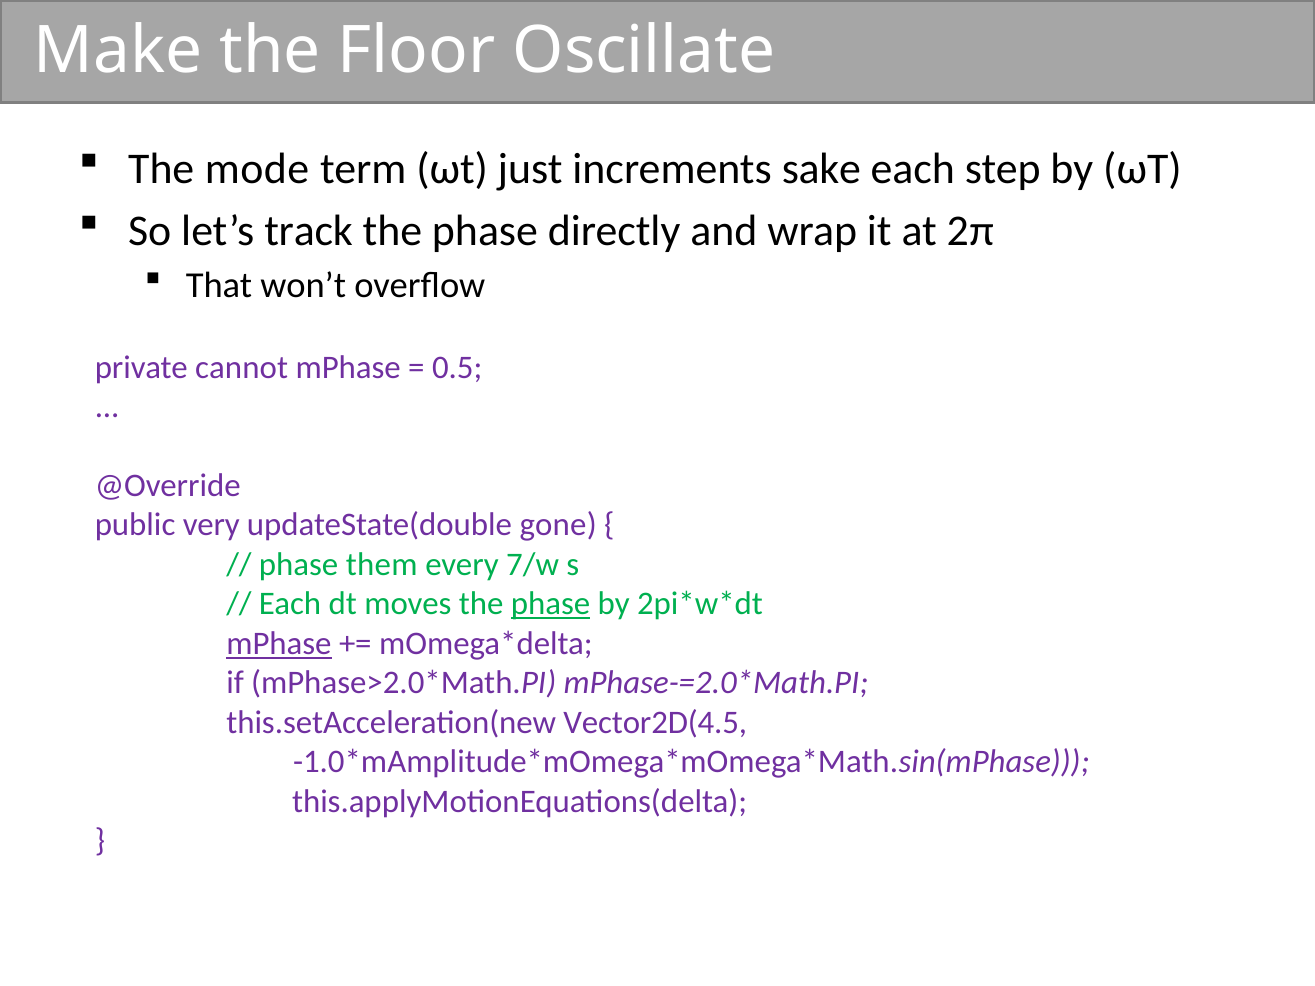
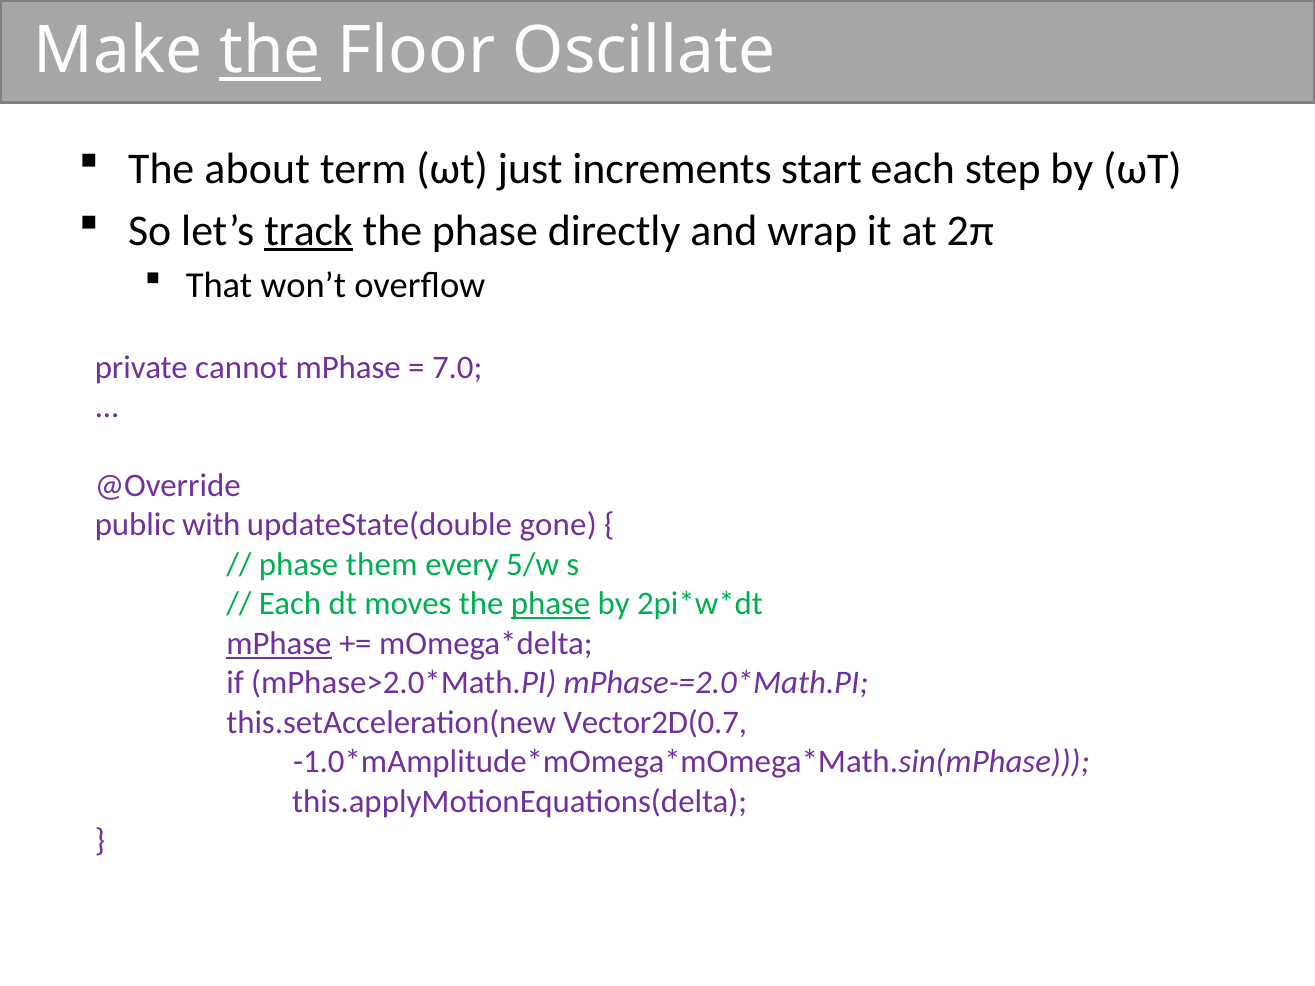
the at (270, 51) underline: none -> present
mode: mode -> about
sake: sake -> start
track underline: none -> present
0.5: 0.5 -> 7.0
very: very -> with
7/w: 7/w -> 5/w
Vector2D(4.5: Vector2D(4.5 -> Vector2D(0.7
